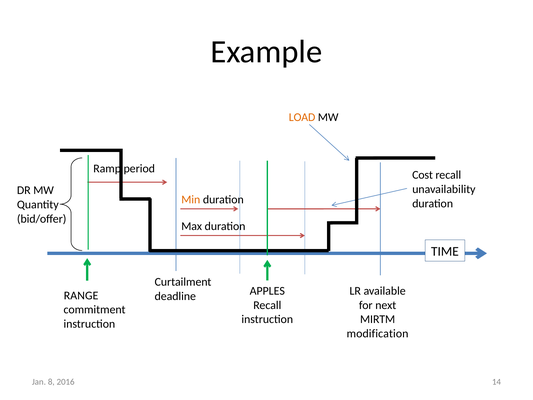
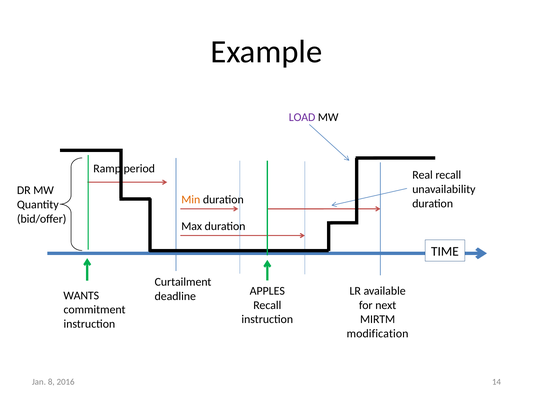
LOAD colour: orange -> purple
Cost: Cost -> Real
RANGE: RANGE -> WANTS
